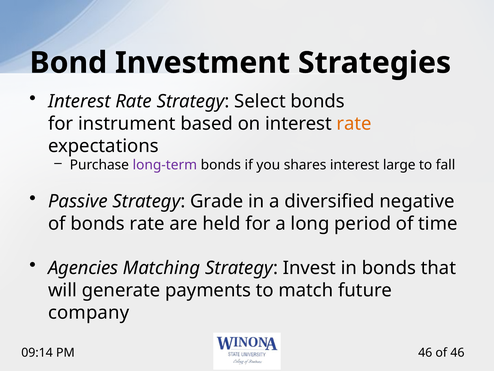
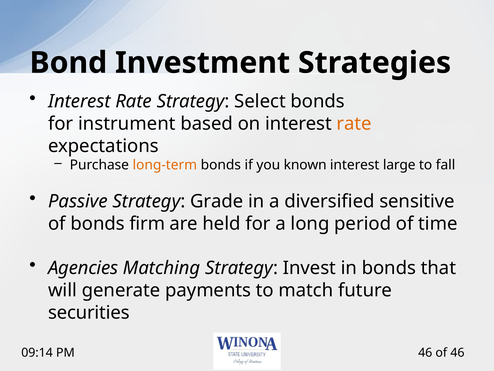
long-term colour: purple -> orange
shares: shares -> known
negative: negative -> sensitive
bonds rate: rate -> firm
company: company -> securities
